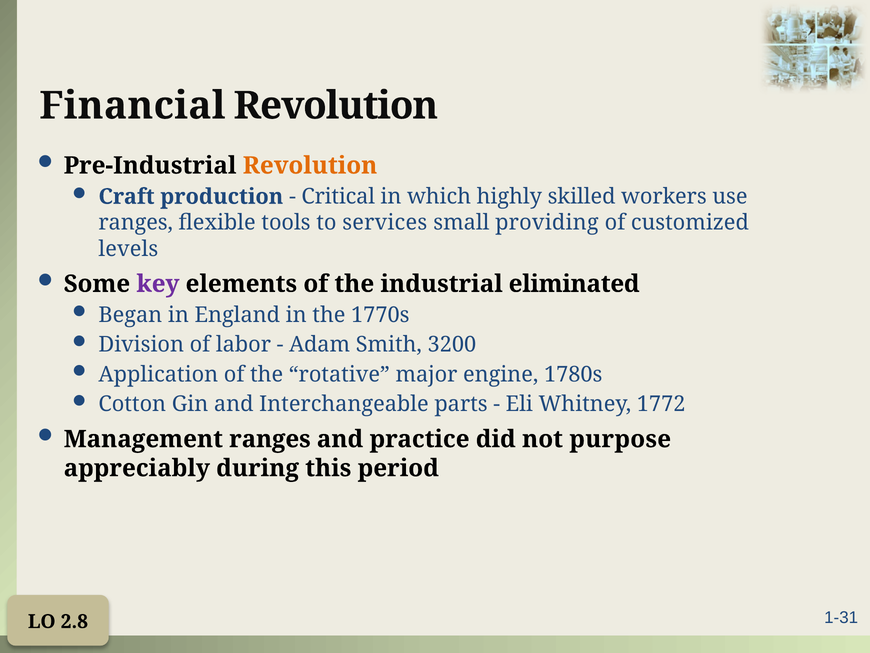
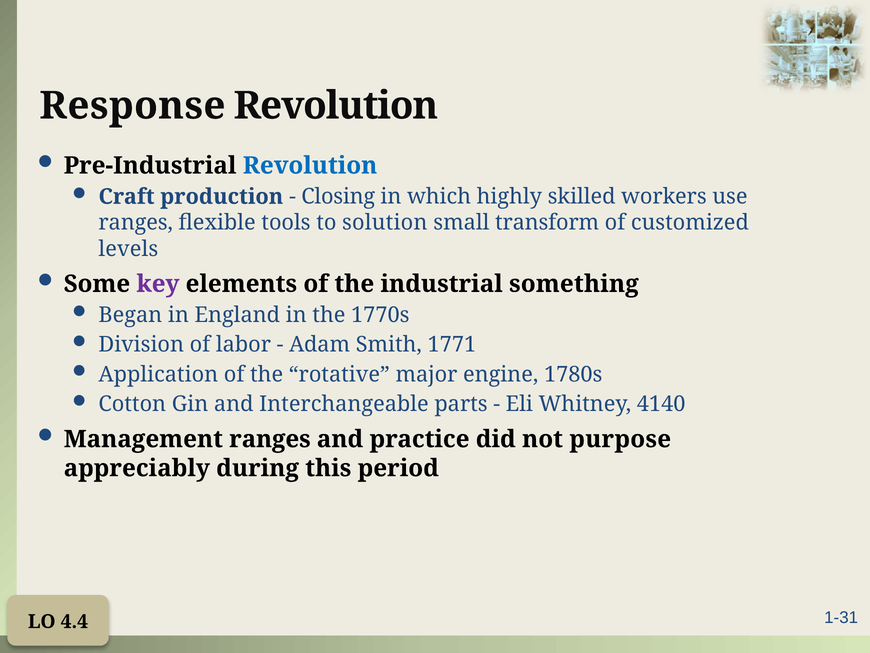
Financial: Financial -> Response
Revolution at (310, 165) colour: orange -> blue
Critical: Critical -> Closing
services: services -> solution
providing: providing -> transform
eliminated: eliminated -> something
3200: 3200 -> 1771
1772: 1772 -> 4140
2.8: 2.8 -> 4.4
